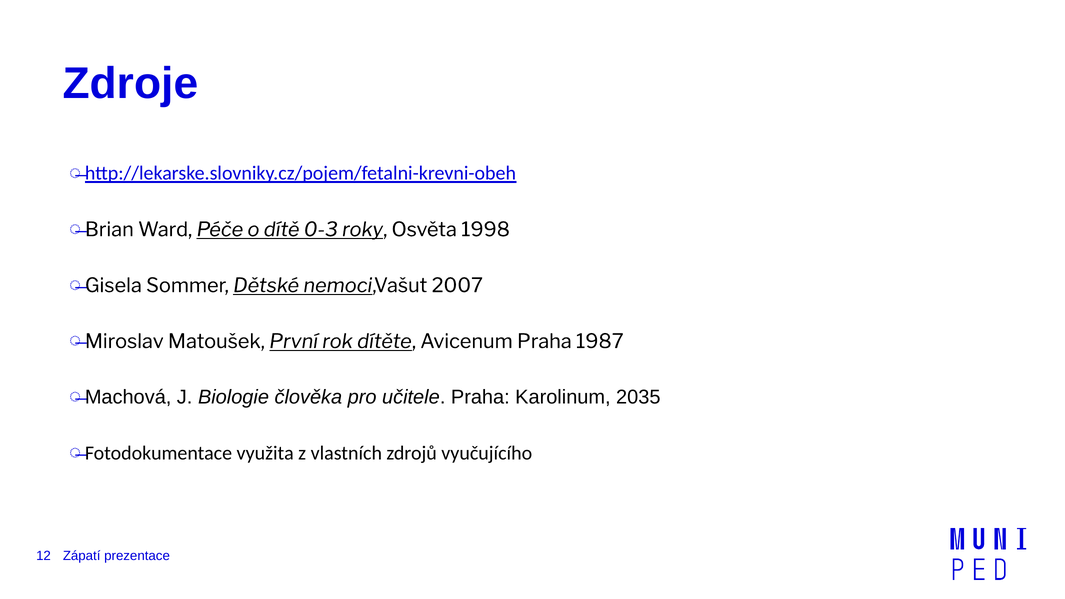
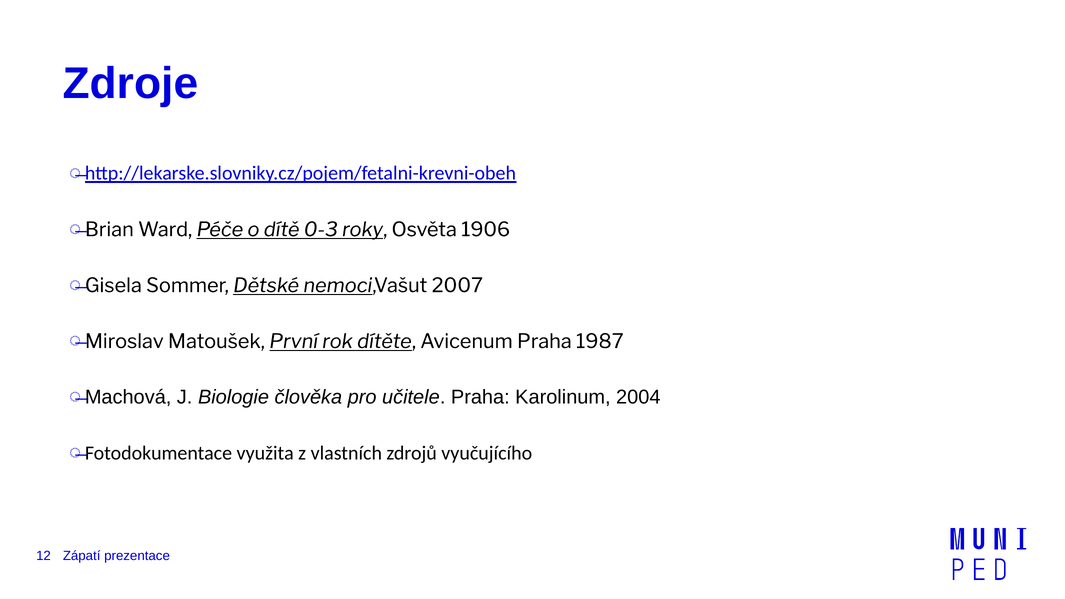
1998: 1998 -> 1906
2035: 2035 -> 2004
